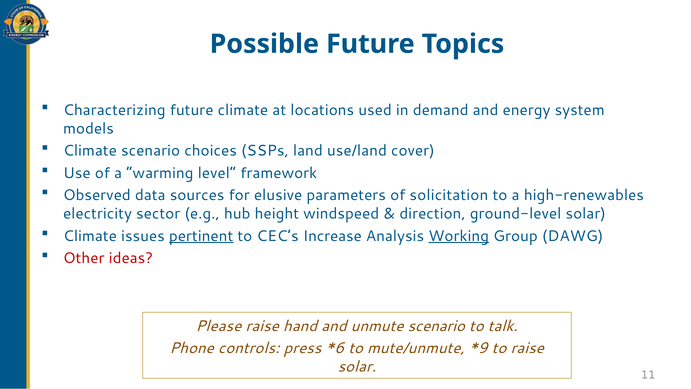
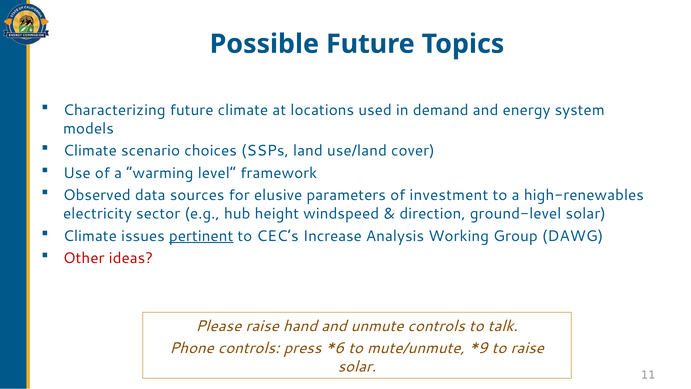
solicitation: solicitation -> investment
Working underline: present -> none
unmute scenario: scenario -> controls
